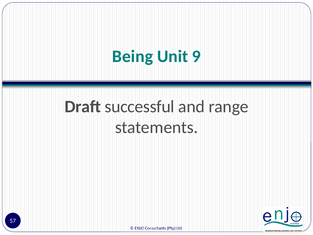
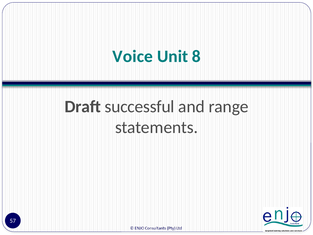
Being: Being -> Voice
9: 9 -> 8
